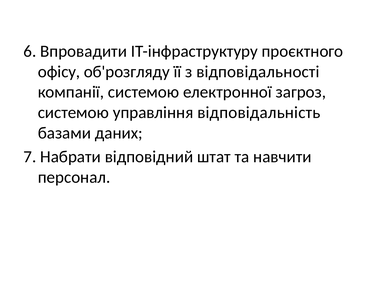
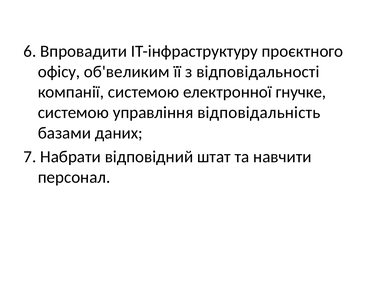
об'розгляду: об'розгляду -> об'великим
загроз: загроз -> гнучке
